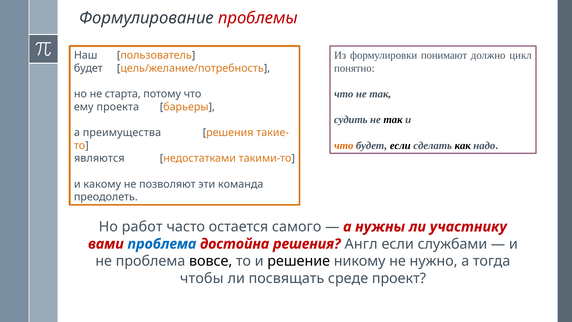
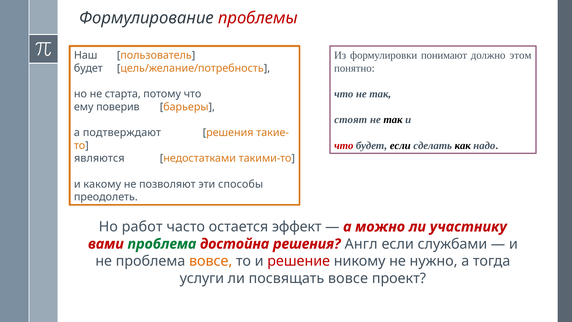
цикл: цикл -> этом
проекта: проекта -> поверив
судить: судить -> стоят
преимущества: преимущества -> подтверждают
что at (344, 145) colour: orange -> red
команда: команда -> способы
самого: самого -> эффект
нужны: нужны -> можно
проблема at (162, 244) colour: blue -> green
вовсе at (211, 261) colour: black -> orange
решение colour: black -> red
чтобы: чтобы -> услуги
посвящать среде: среде -> вовсе
